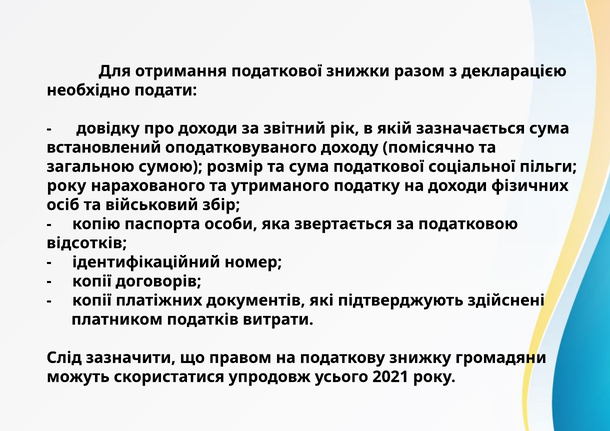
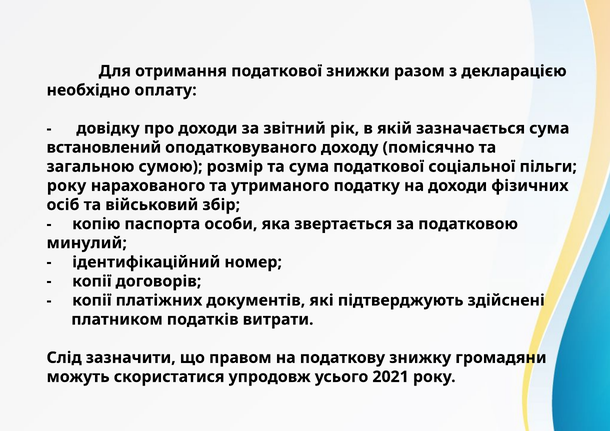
подати: подати -> оплату
відсотків: відсотків -> минулий
